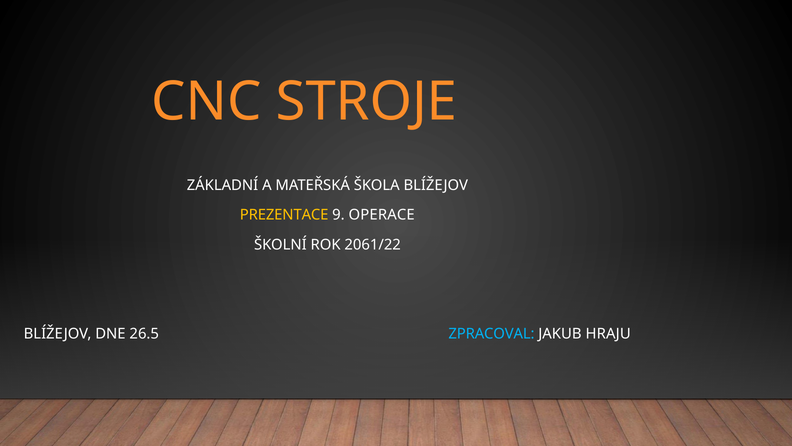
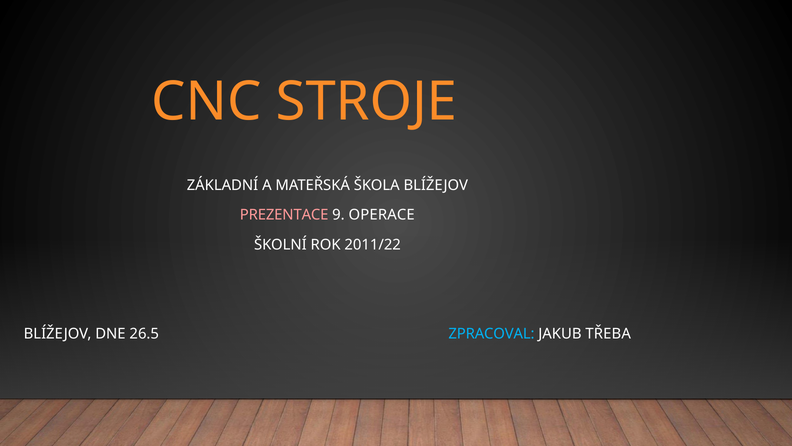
PREZENTACE colour: yellow -> pink
2061/22: 2061/22 -> 2011/22
HRAJU: HRAJU -> TŘEBA
